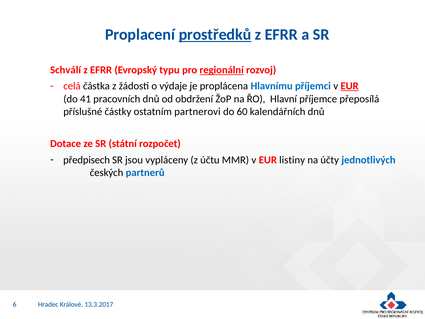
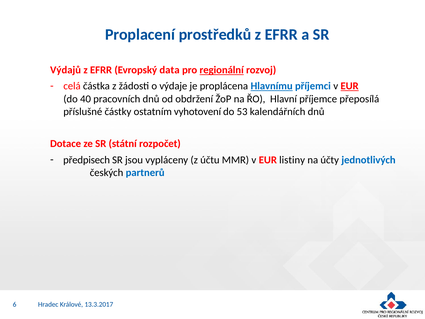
prostředků underline: present -> none
Schválí: Schválí -> Výdajů
typu: typu -> data
Hlavnímu underline: none -> present
41: 41 -> 40
partnerovi: partnerovi -> vyhotovení
60: 60 -> 53
